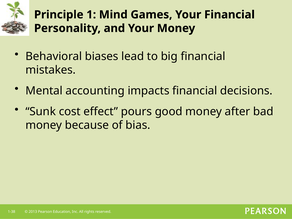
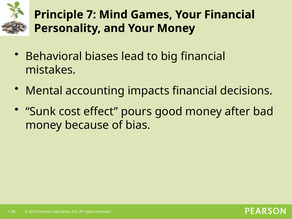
1: 1 -> 7
